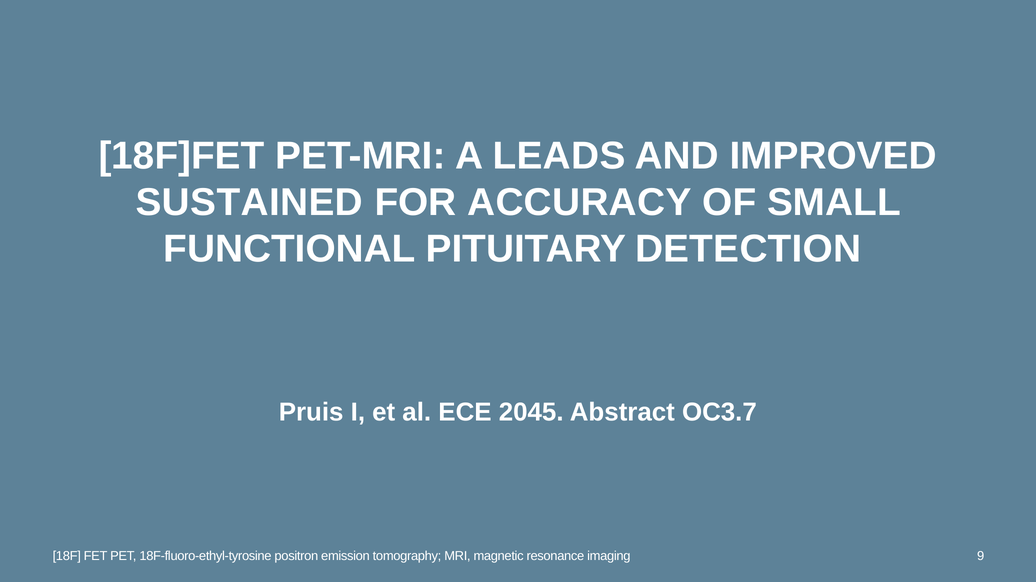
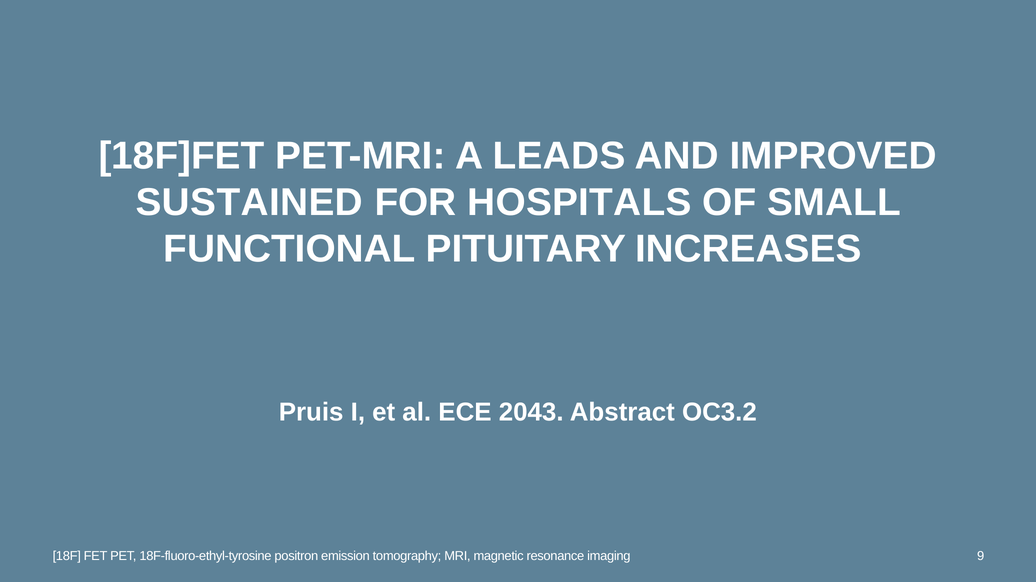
ACCURACY: ACCURACY -> HOSPITALS
DETECTION: DETECTION -> INCREASES
2045: 2045 -> 2043
OC3.7: OC3.7 -> OC3.2
